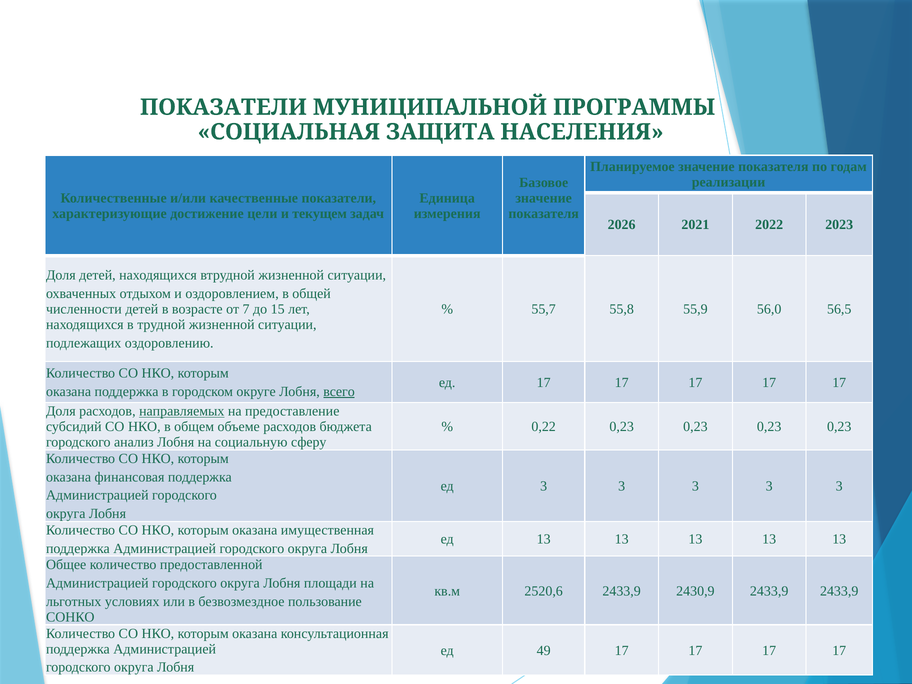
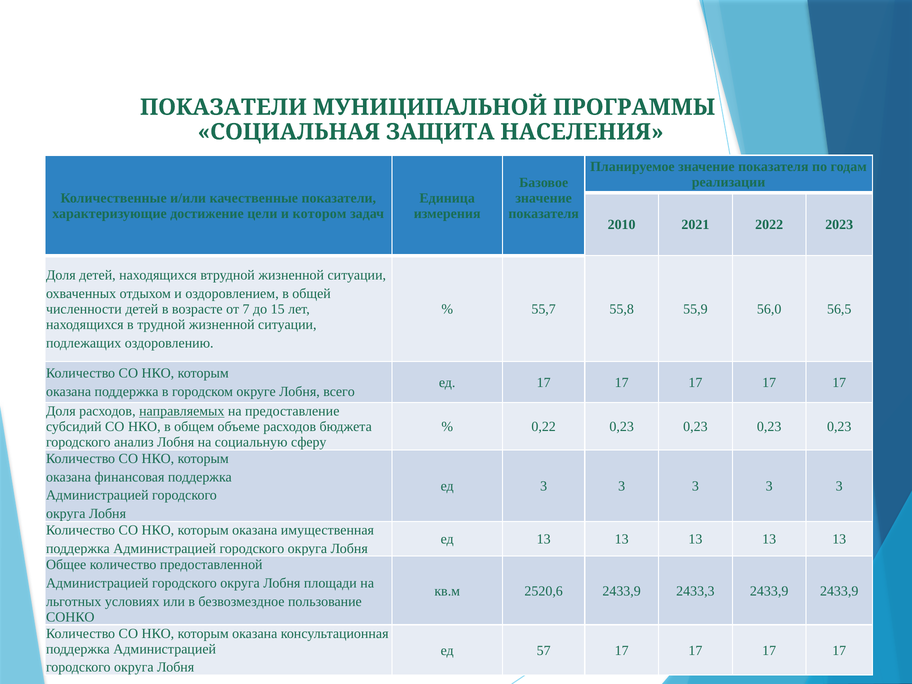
текущем: текущем -> котором
2026: 2026 -> 2010
всего underline: present -> none
2430,9: 2430,9 -> 2433,3
49: 49 -> 57
